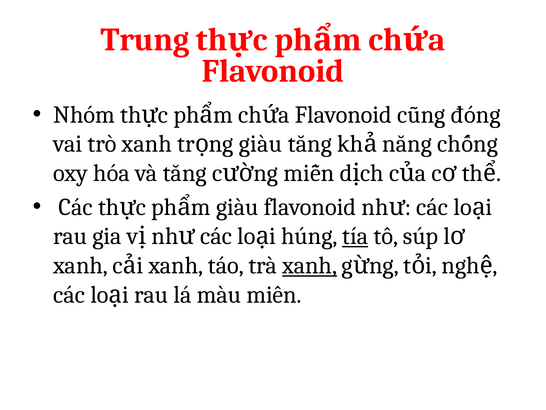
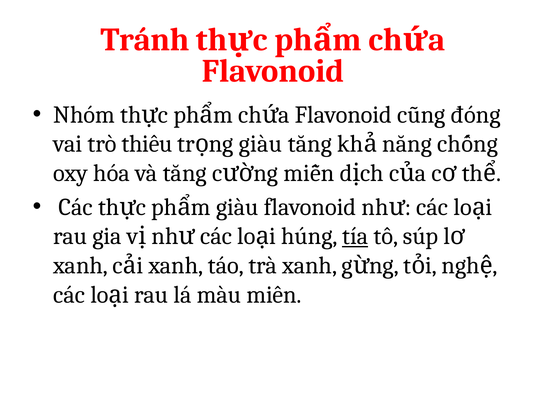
Trung: Trung -> Tránh
trò xanh: xanh -> thiếu
xanh at (310, 265) underline: present -> none
